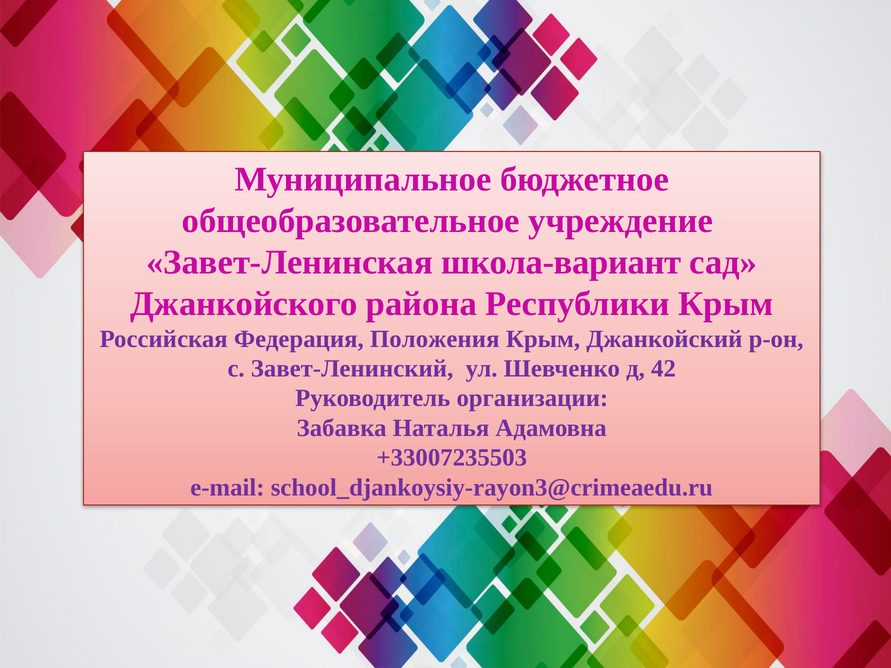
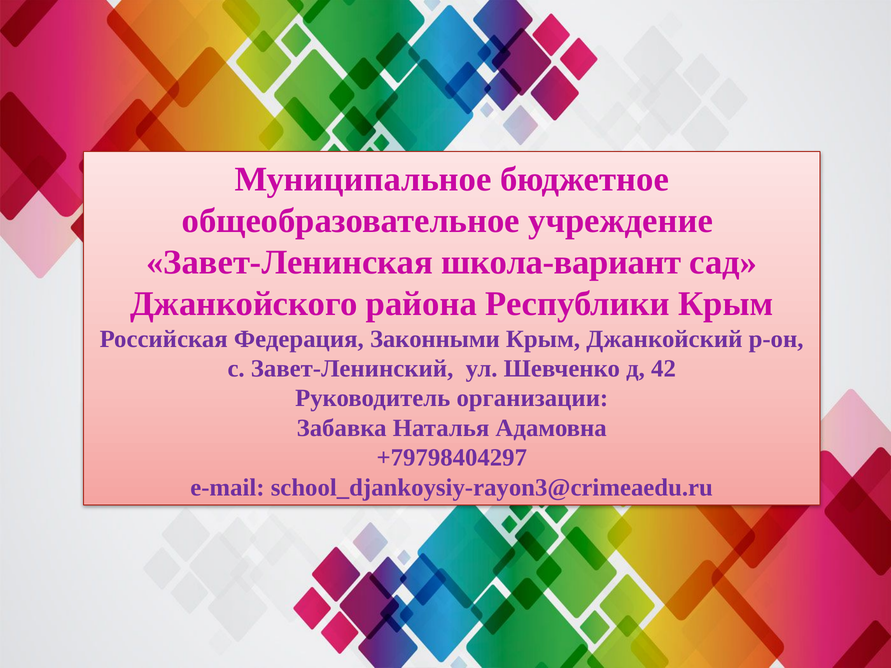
Положения: Положения -> Законными
+33007235503: +33007235503 -> +79798404297
